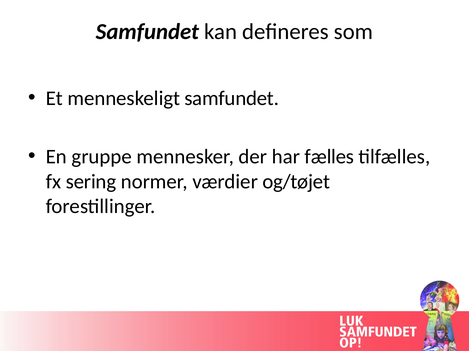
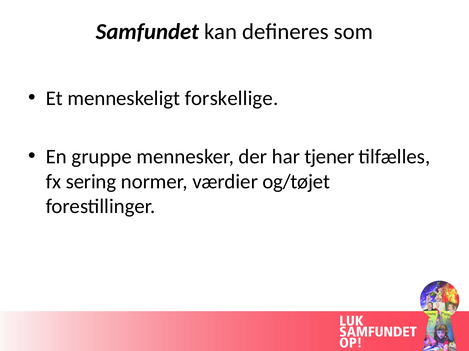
menneskeligt samfundet: samfundet -> forskellige
fælles: fælles -> tjener
